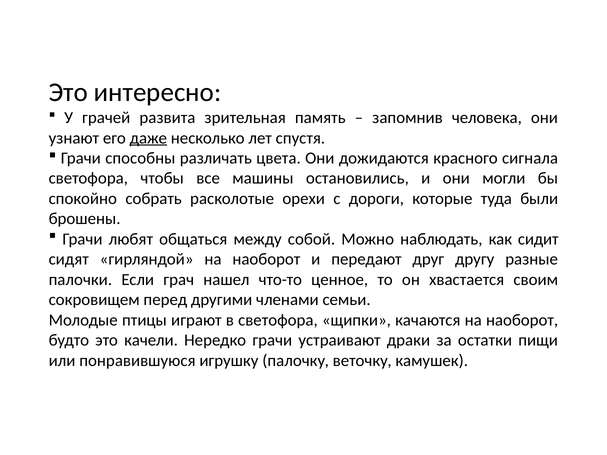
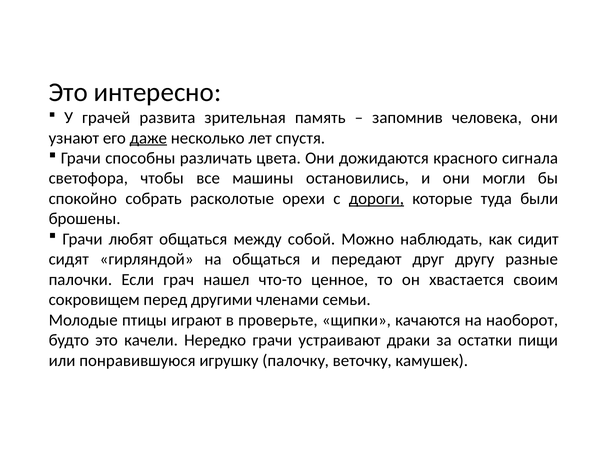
дороги underline: none -> present
гирляндой на наоборот: наоборот -> общаться
в светофора: светофора -> проверьте
